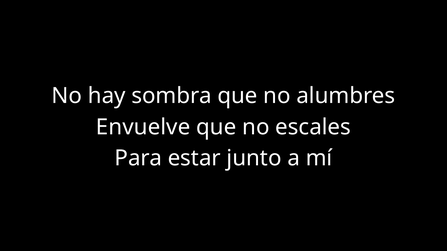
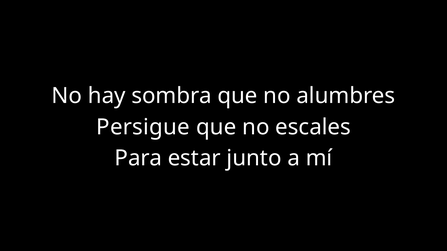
Envuelve: Envuelve -> Persigue
